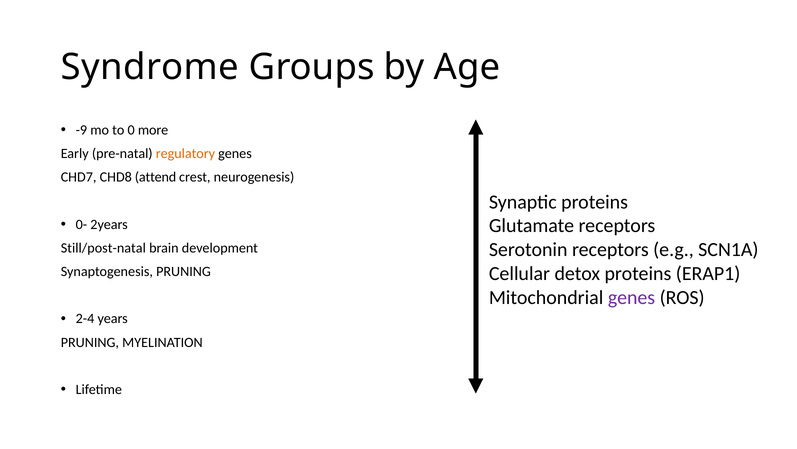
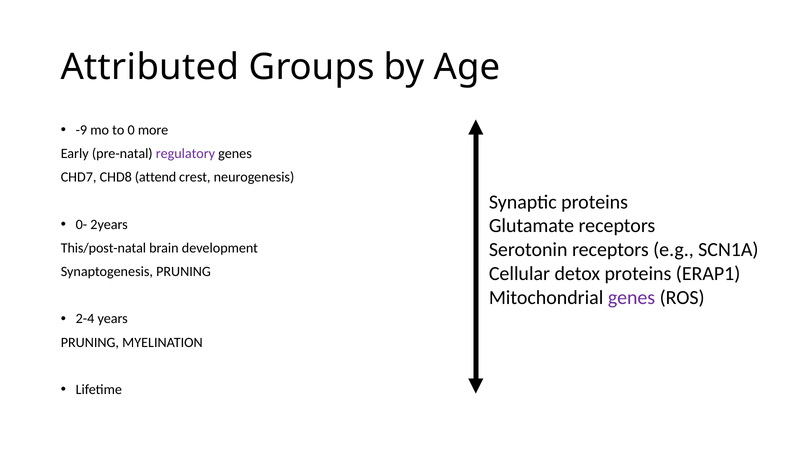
Syndrome: Syndrome -> Attributed
regulatory colour: orange -> purple
Still/post-natal: Still/post-natal -> This/post-natal
